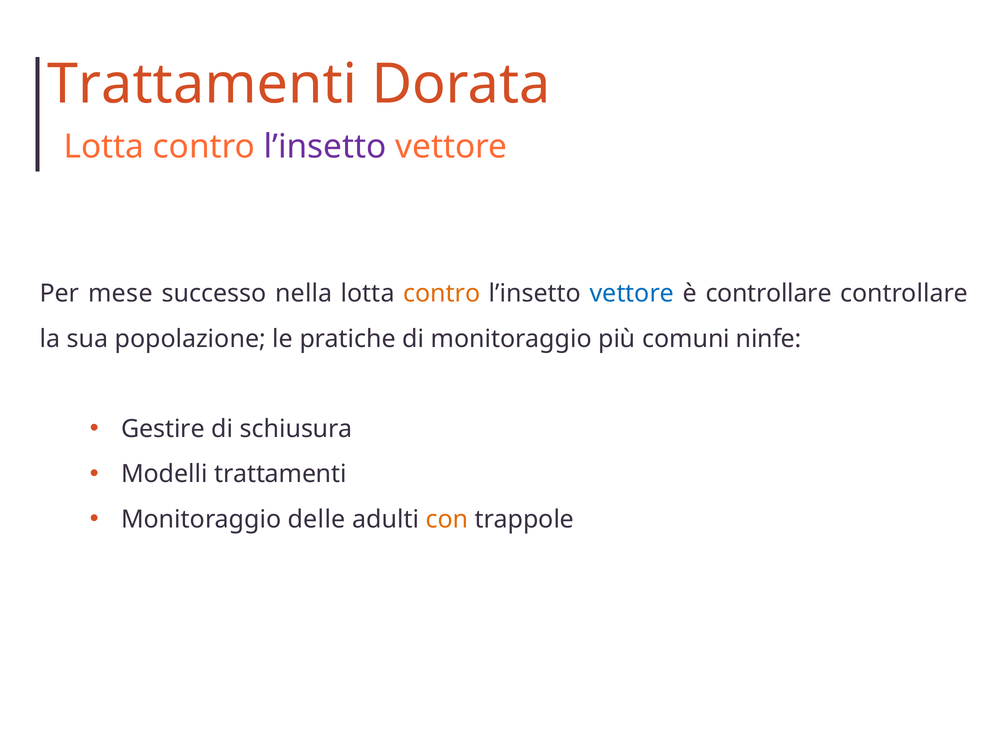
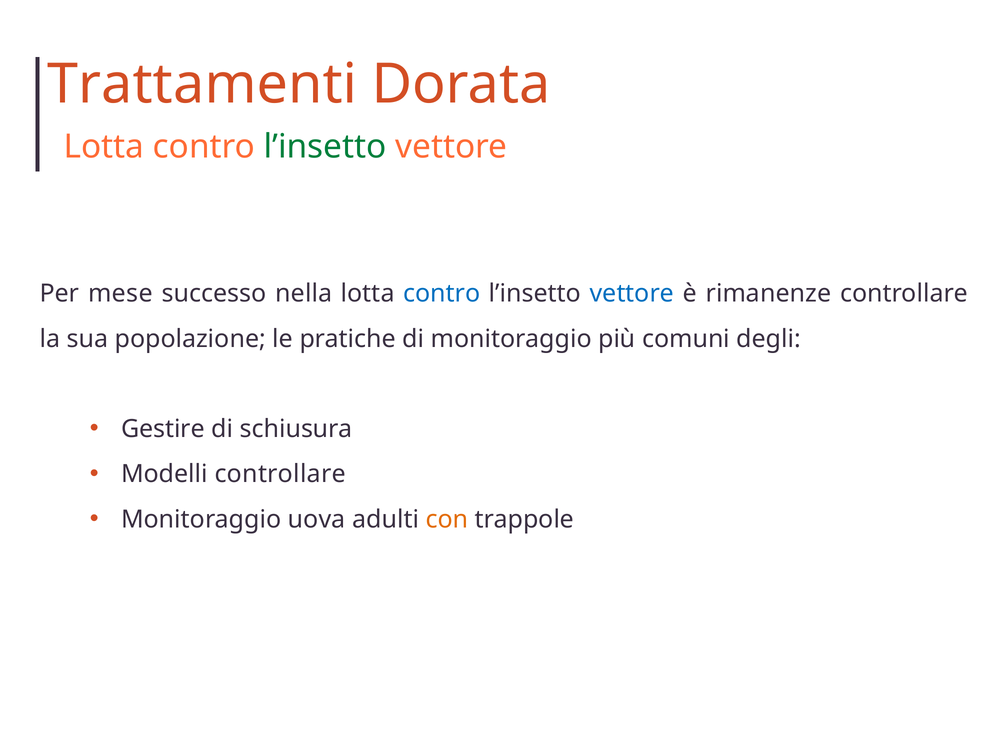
l’insetto at (325, 147) colour: purple -> green
contro at (442, 293) colour: orange -> blue
è controllare: controllare -> rimanenze
ninfe: ninfe -> degli
Modelli trattamenti: trattamenti -> controllare
delle: delle -> uova
